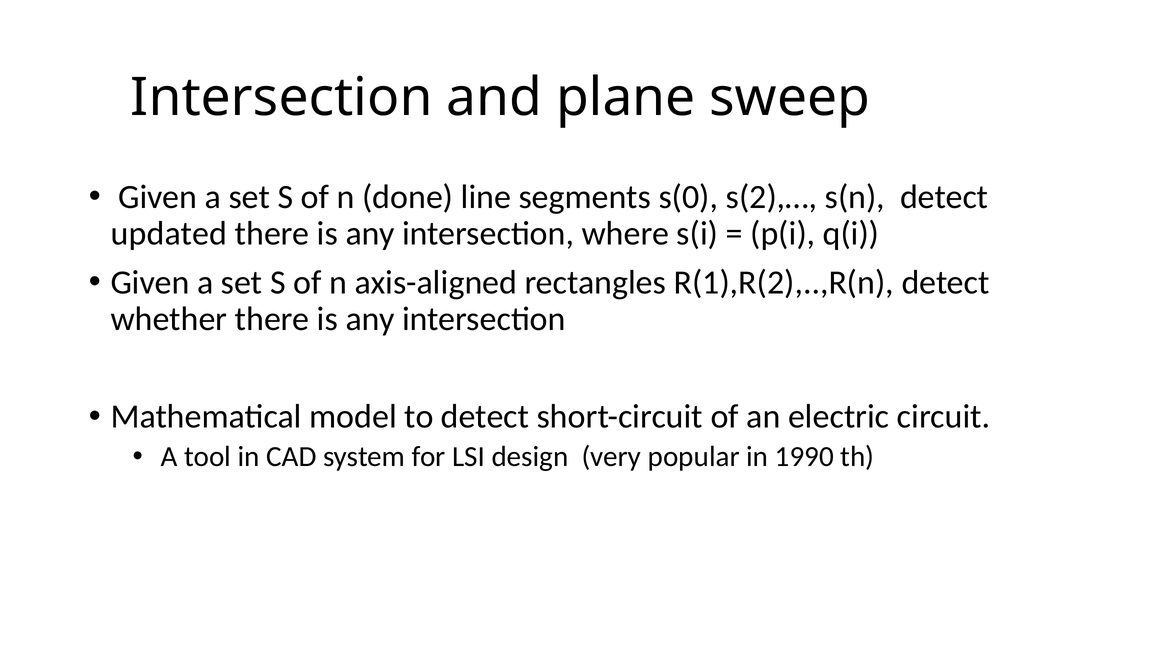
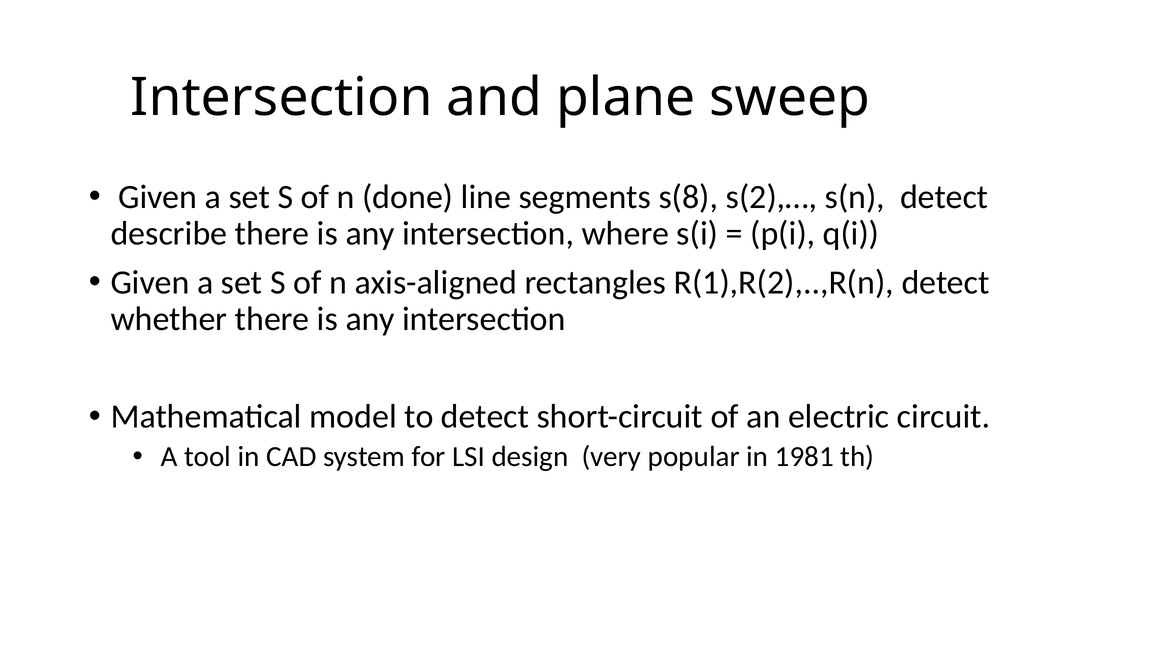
s(0: s(0 -> s(8
updated: updated -> describe
1990: 1990 -> 1981
